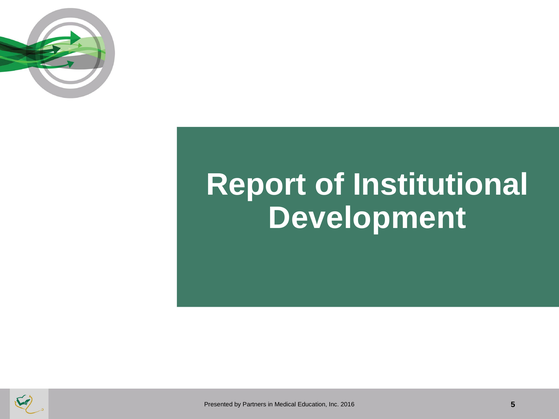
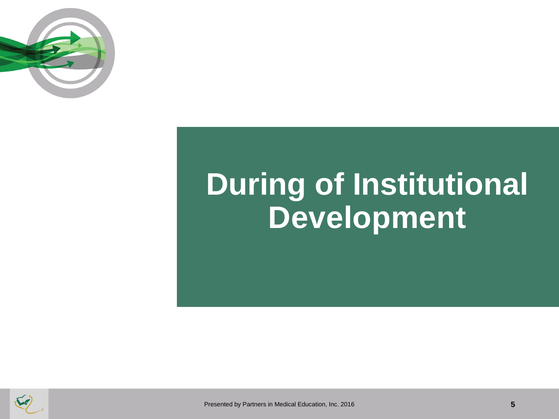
Report: Report -> During
